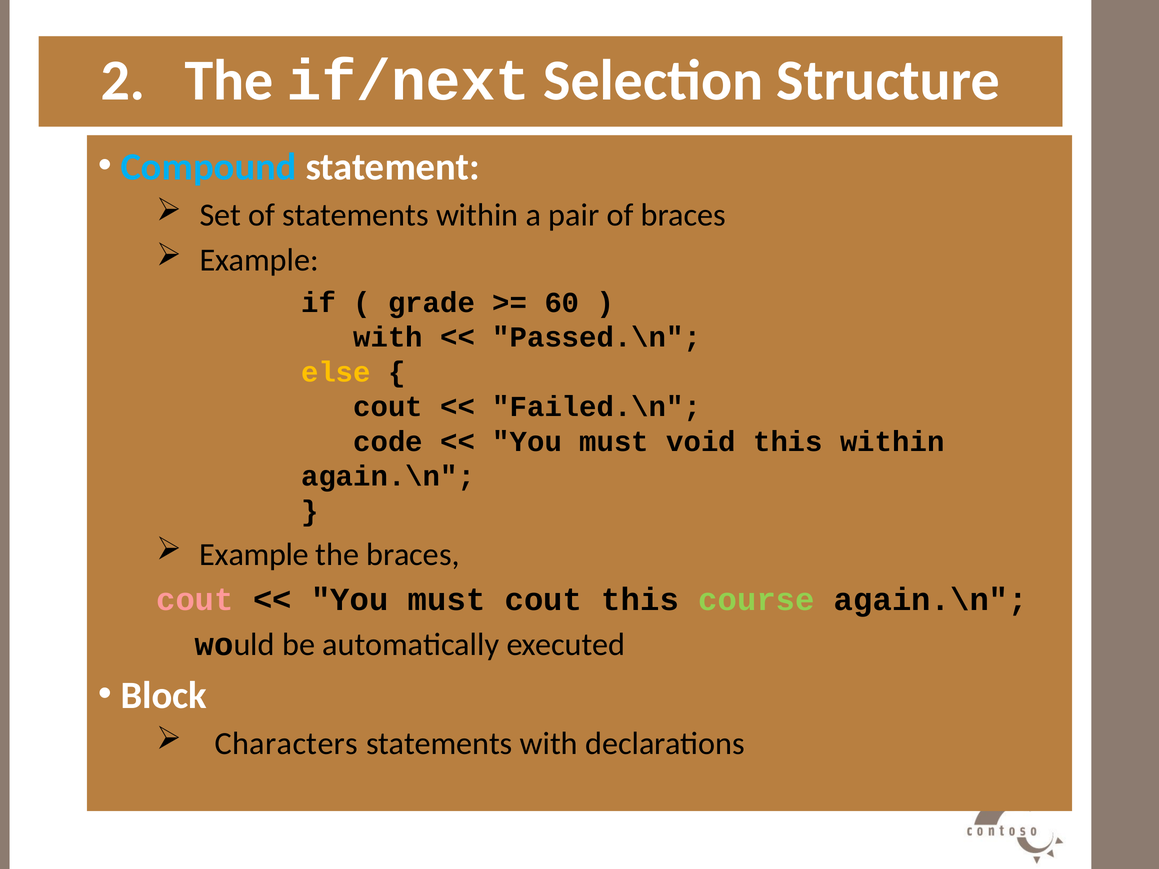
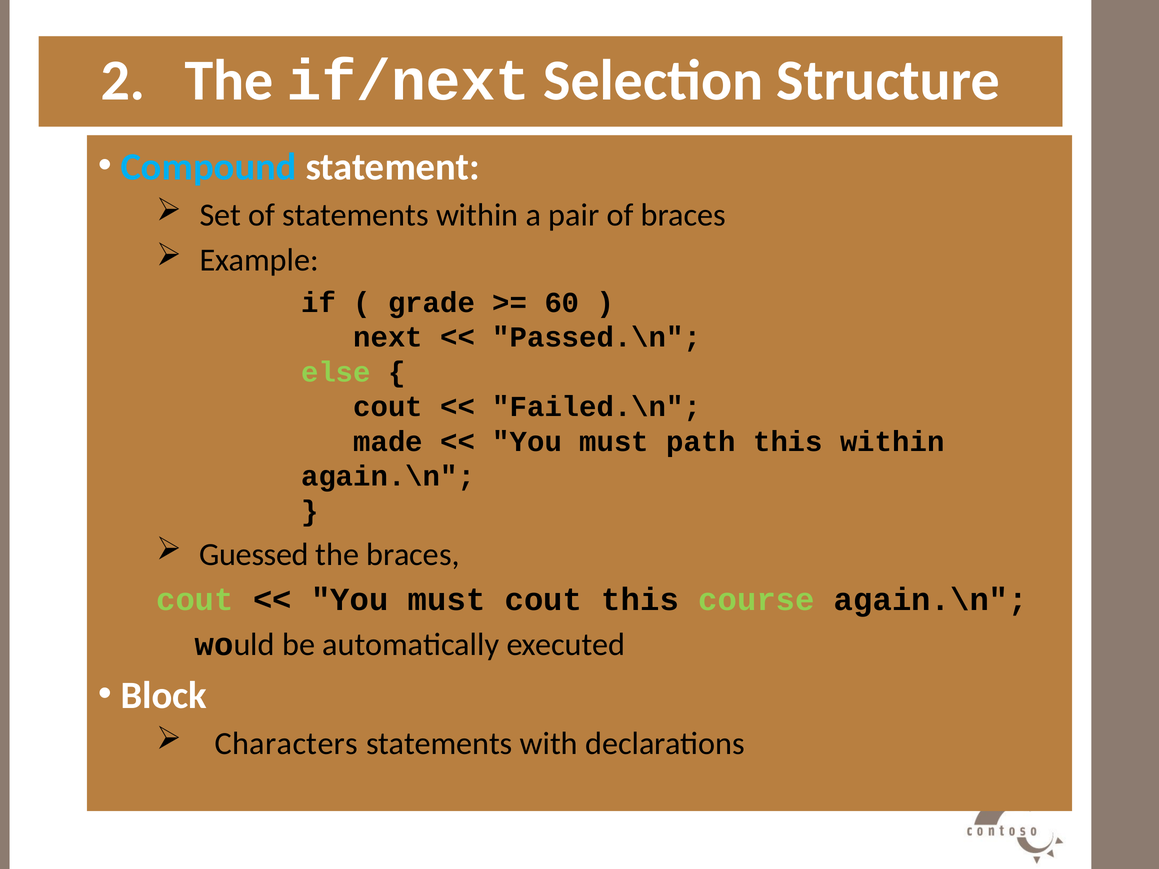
with at (388, 337): with -> next
else colour: yellow -> light green
code: code -> made
void: void -> path
Example at (254, 555): Example -> Guessed
cout at (195, 600) colour: pink -> light green
